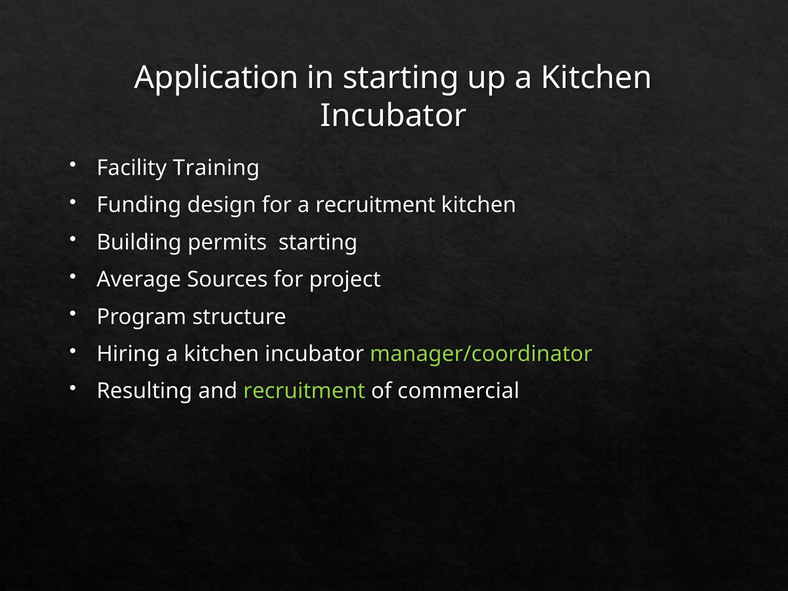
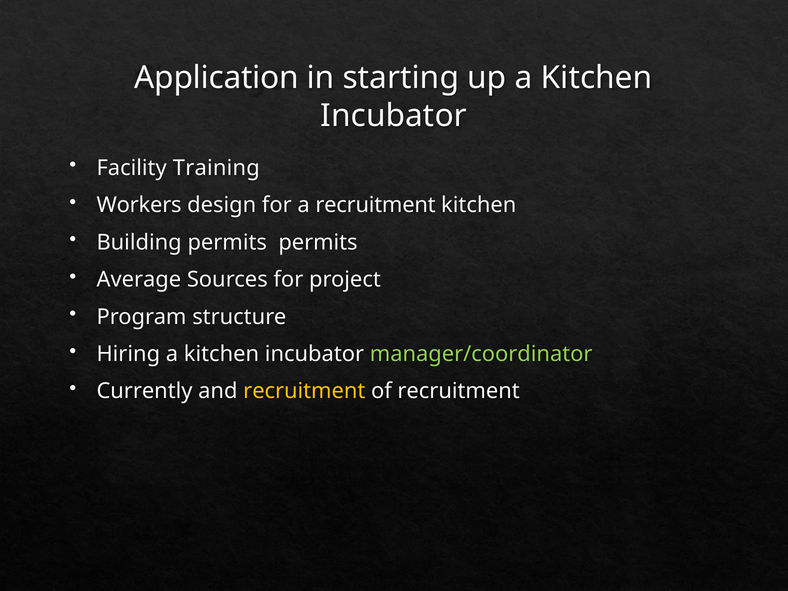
Funding: Funding -> Workers
permits starting: starting -> permits
Resulting: Resulting -> Currently
recruitment at (304, 391) colour: light green -> yellow
of commercial: commercial -> recruitment
